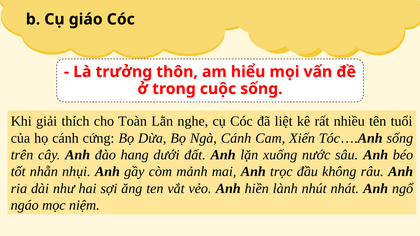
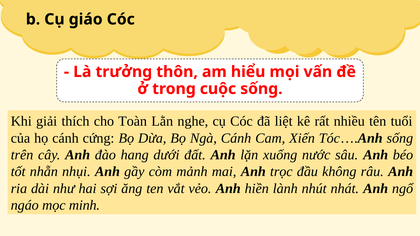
niệm: niệm -> minh
